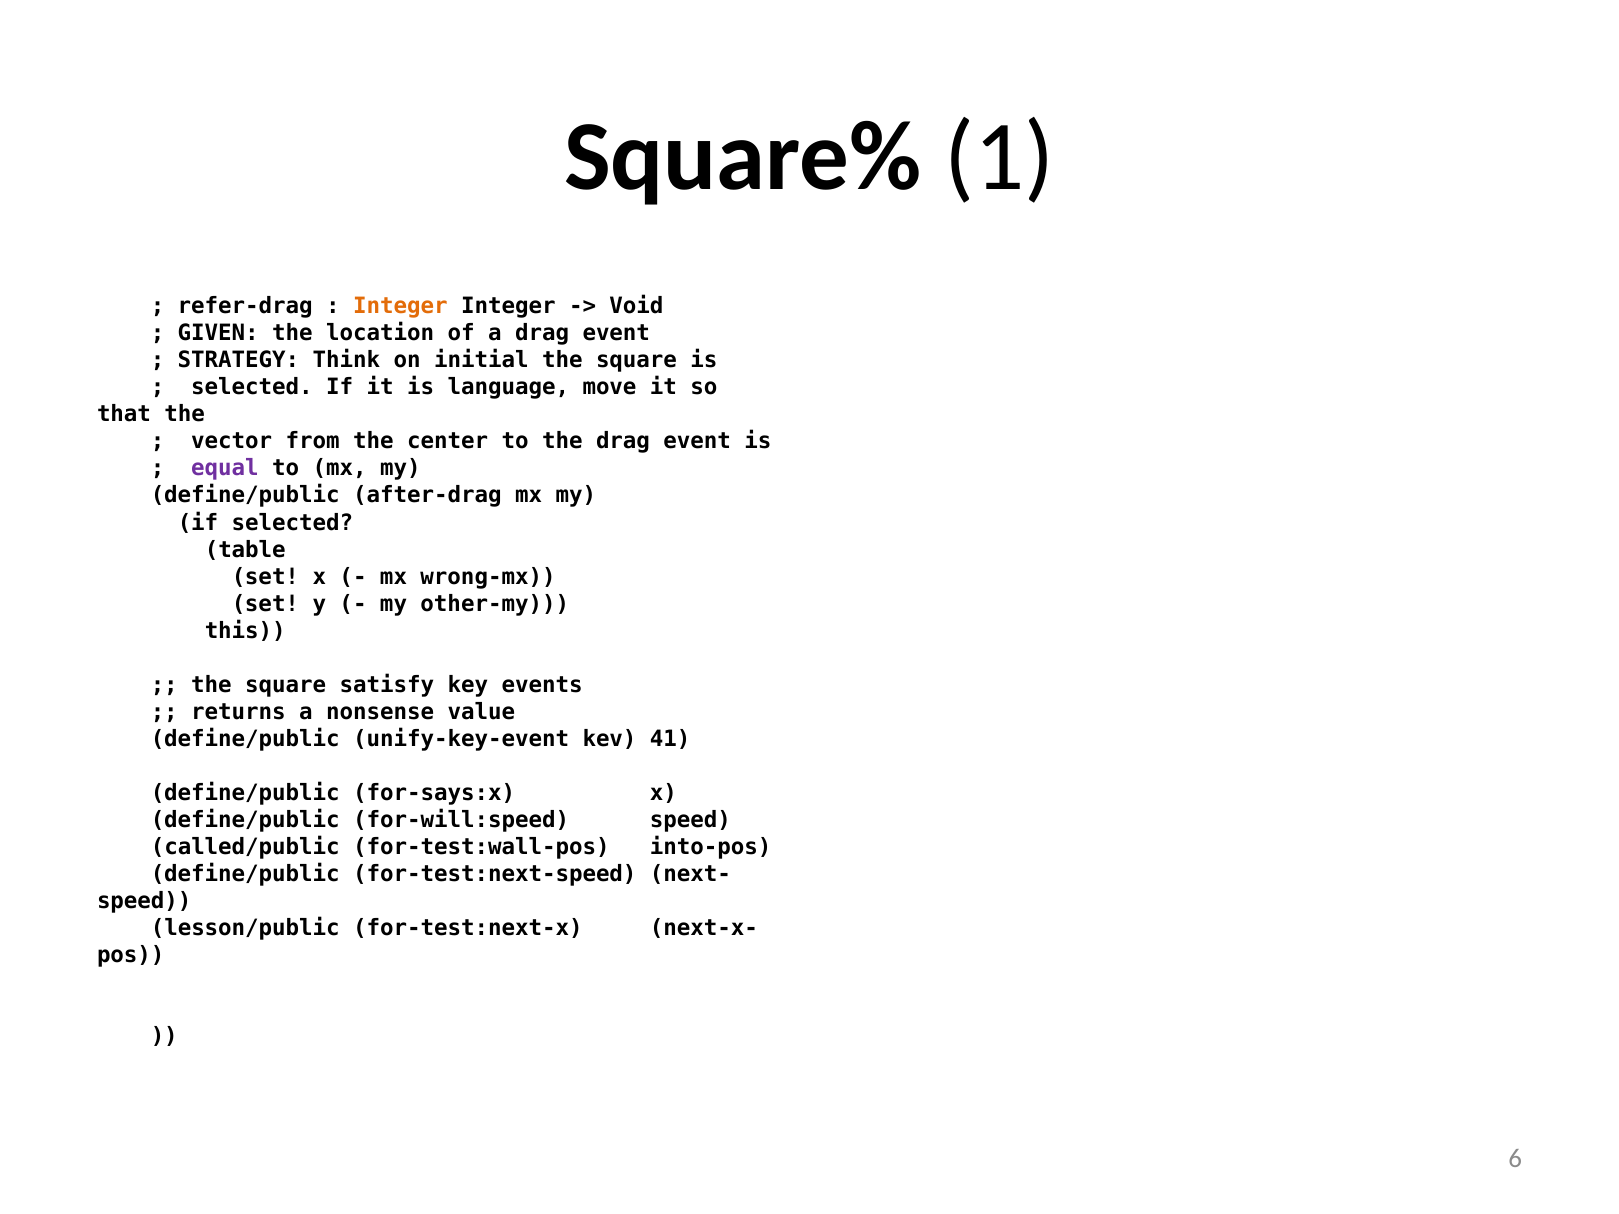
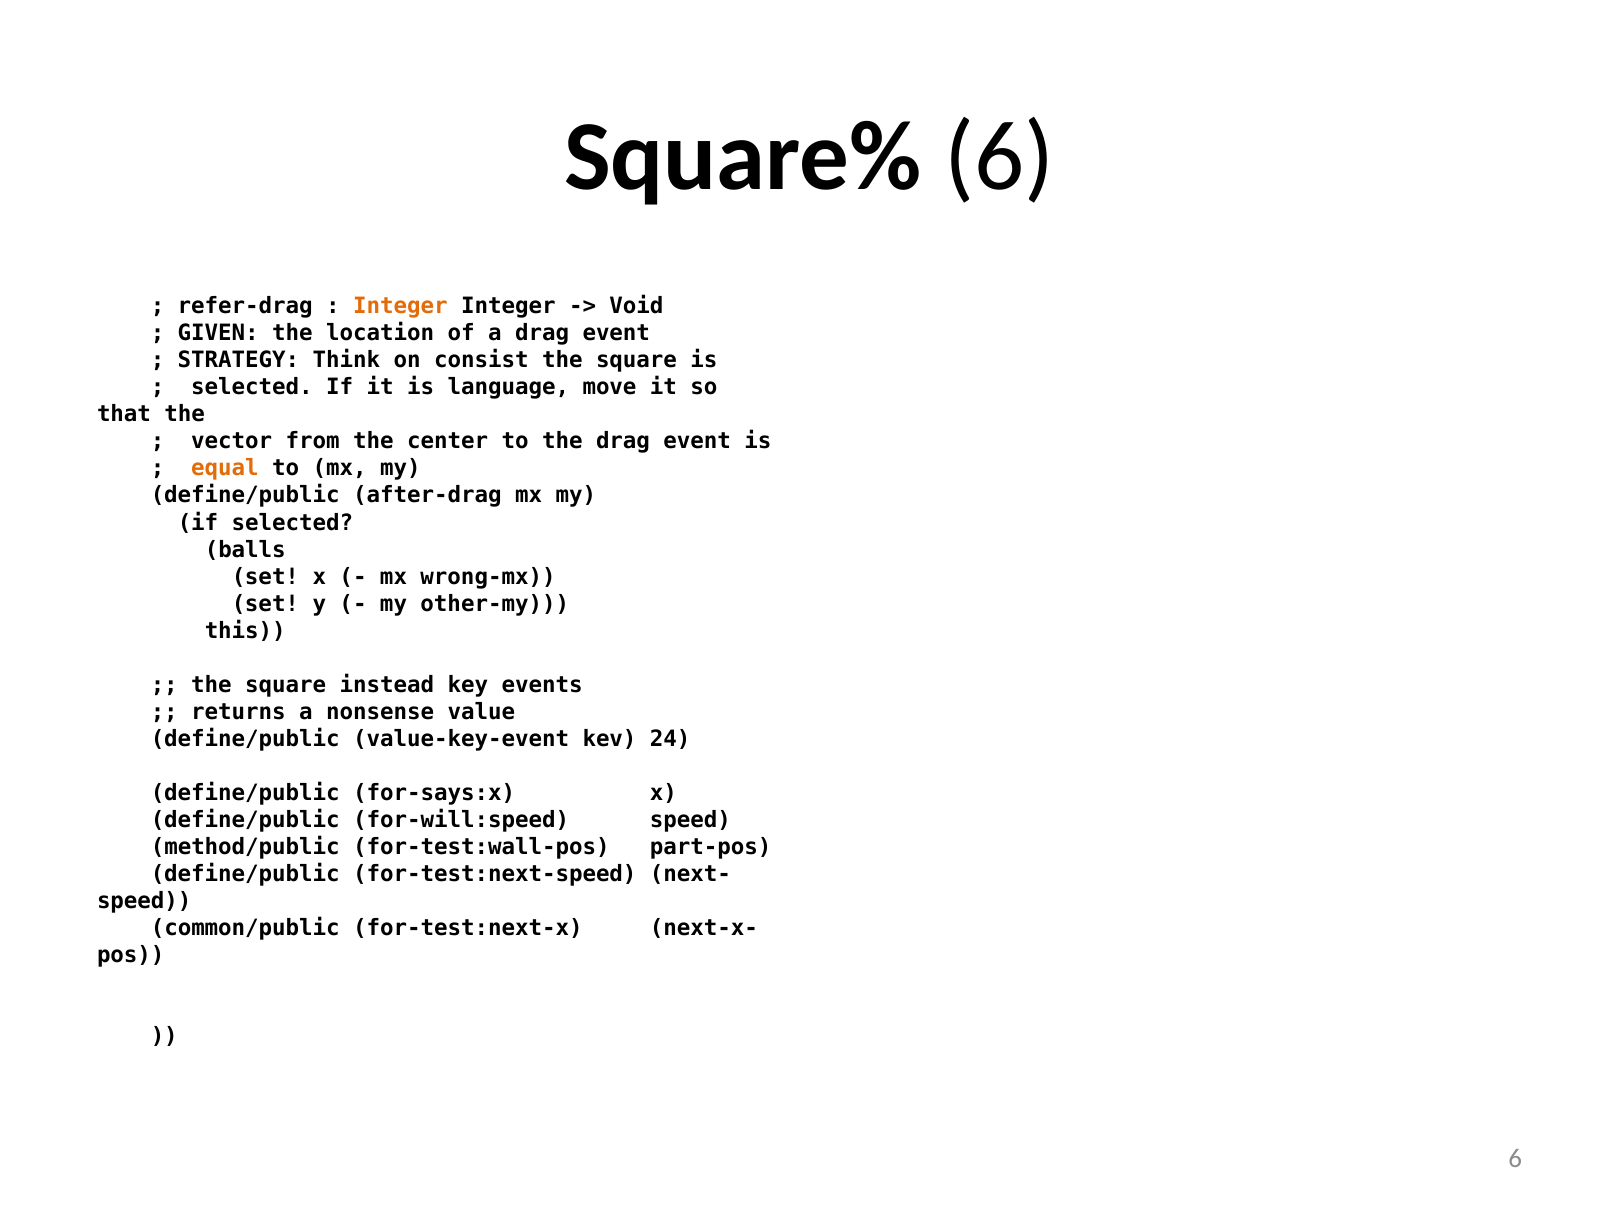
Square% 1: 1 -> 6
initial: initial -> consist
equal colour: purple -> orange
table: table -> balls
satisfy: satisfy -> instead
unify-key-event: unify-key-event -> value-key-event
41: 41 -> 24
called/public: called/public -> method/public
into-pos: into-pos -> part-pos
lesson/public: lesson/public -> common/public
